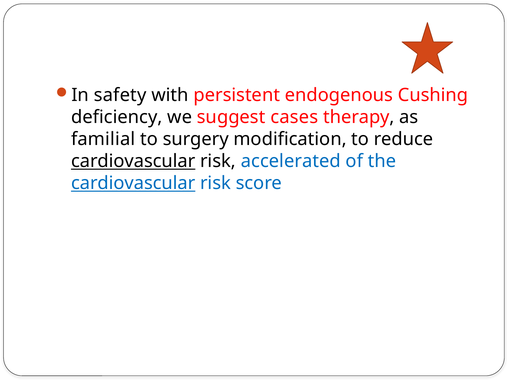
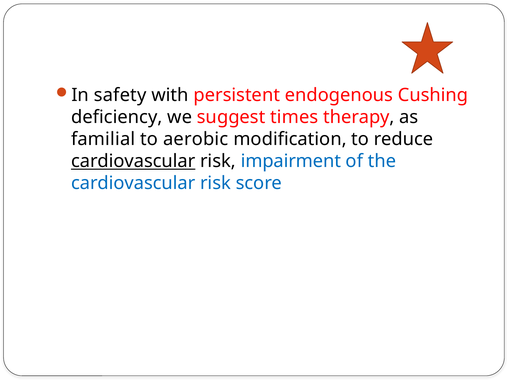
cases: cases -> times
surgery: surgery -> aerobic
accelerated: accelerated -> impairment
cardiovascular at (133, 183) underline: present -> none
